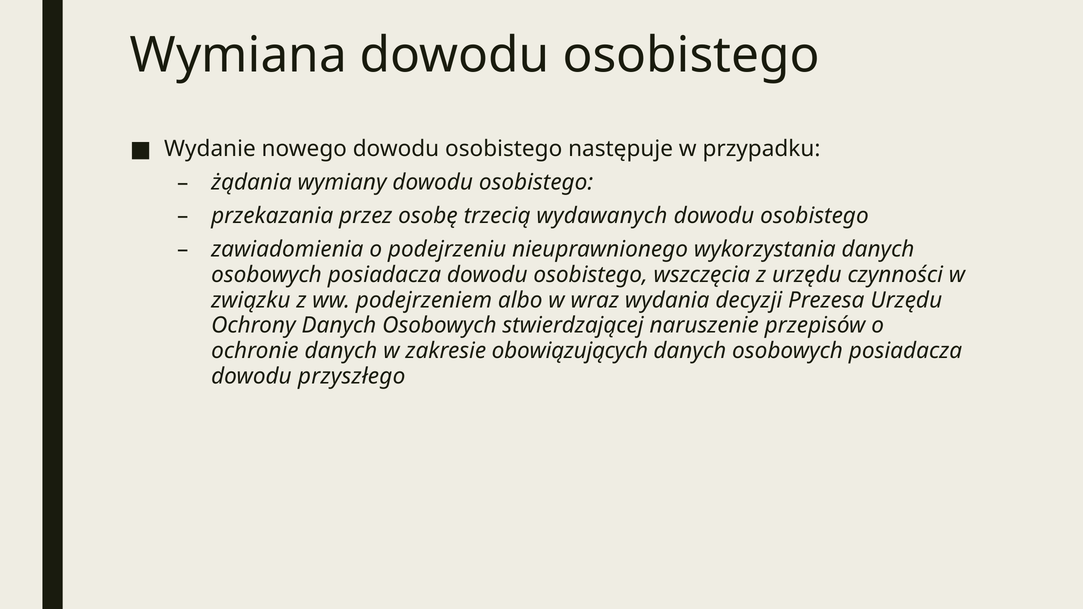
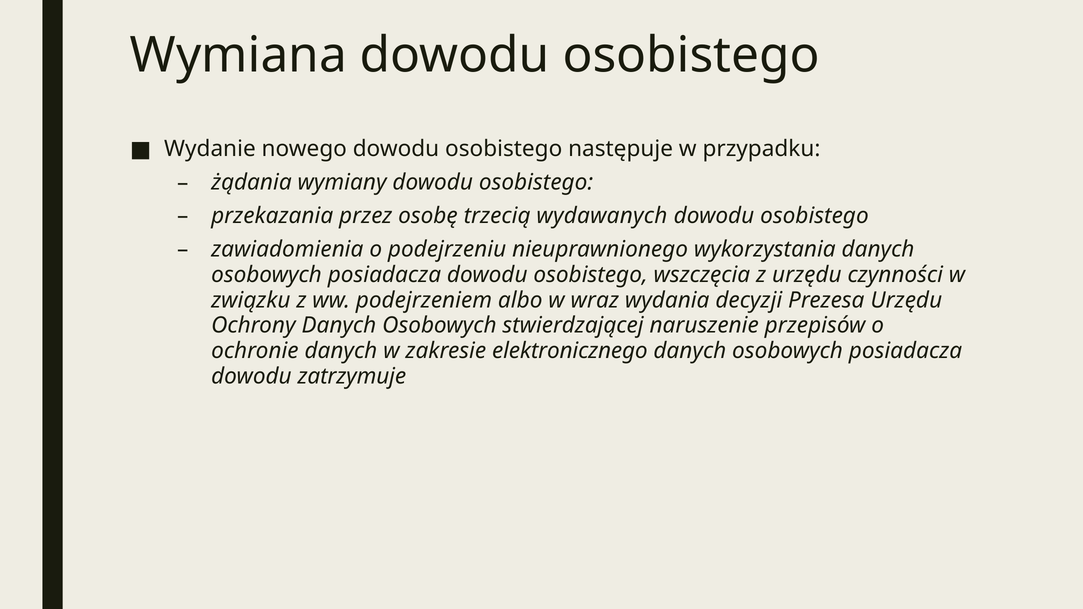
obowiązujących: obowiązujących -> elektronicznego
przyszłego: przyszłego -> zatrzymuje
